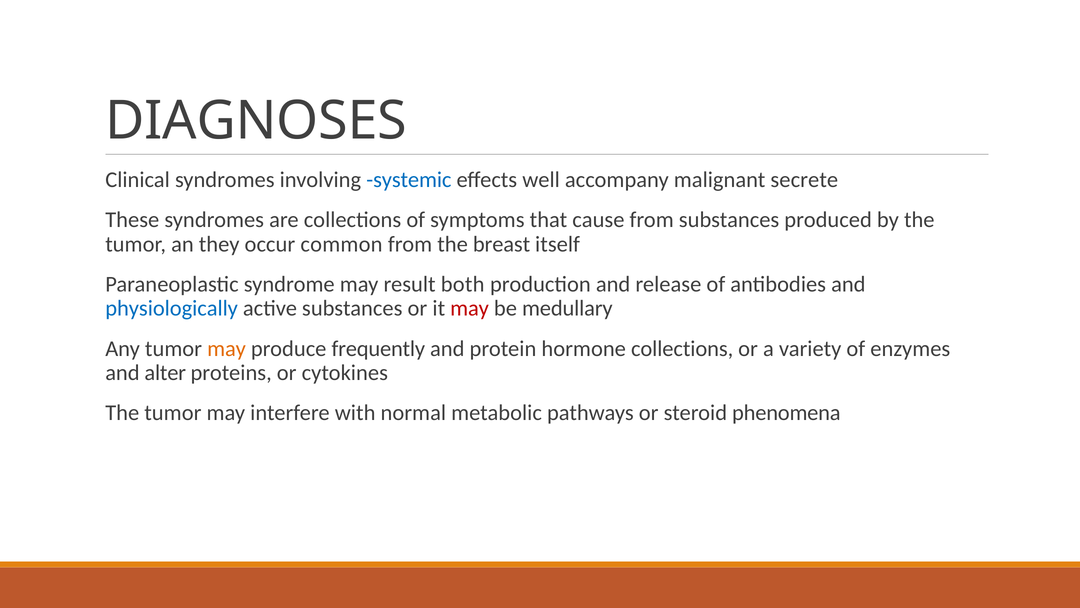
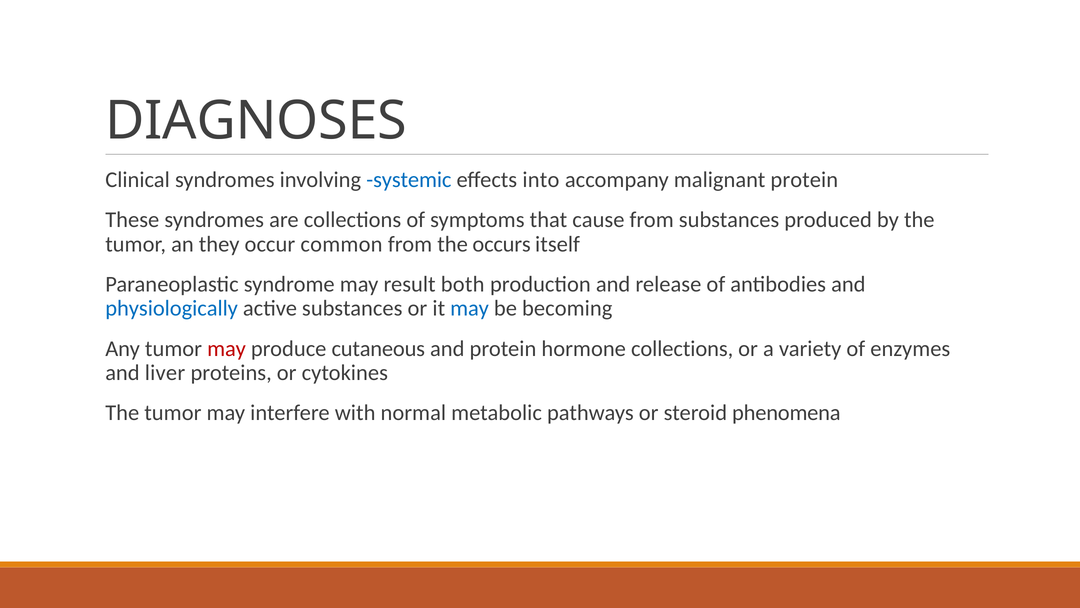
well: well -> into
malignant secrete: secrete -> protein
breast: breast -> occurs
may at (470, 308) colour: red -> blue
medullary: medullary -> becoming
may at (227, 348) colour: orange -> red
frequently: frequently -> cutaneous
alter: alter -> liver
